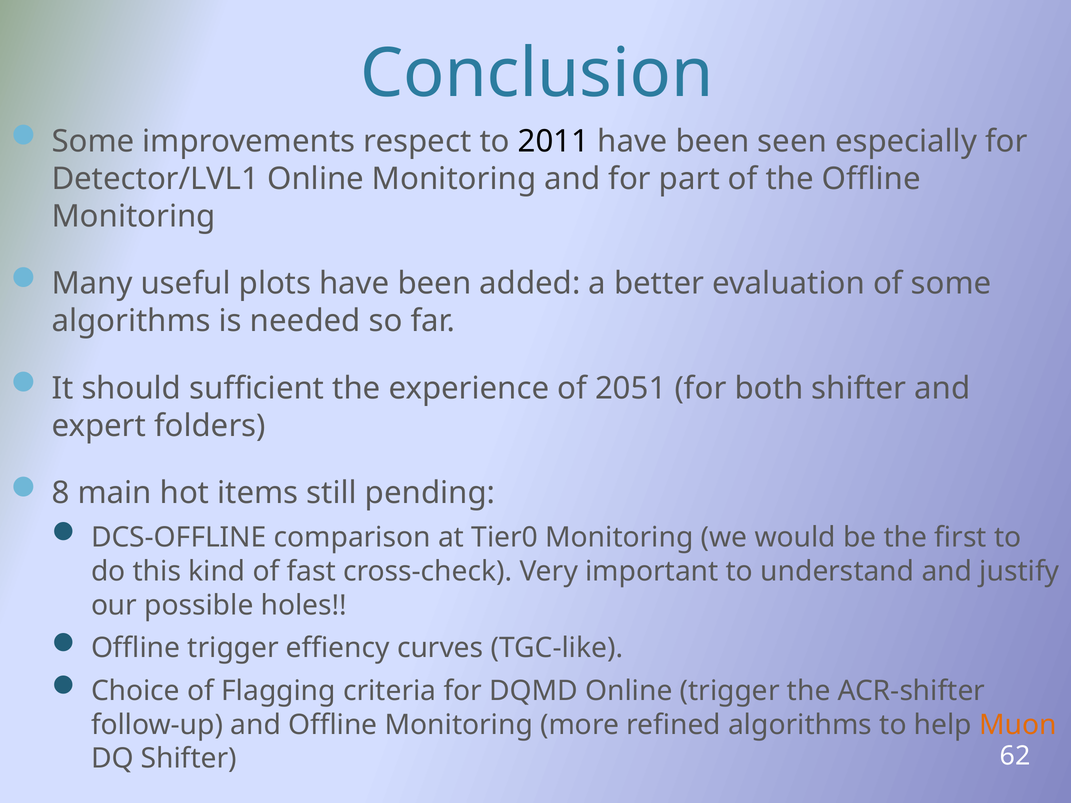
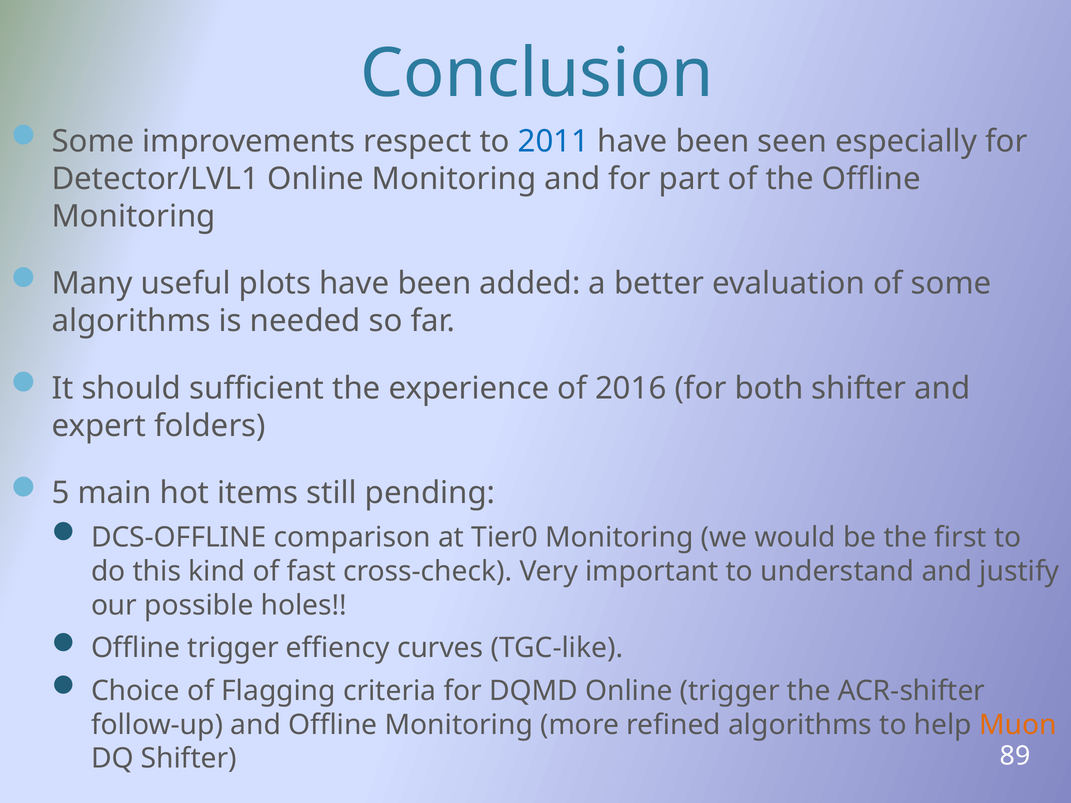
2011 colour: black -> blue
2051: 2051 -> 2016
8: 8 -> 5
62: 62 -> 89
